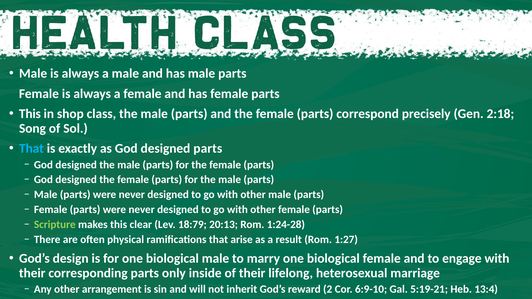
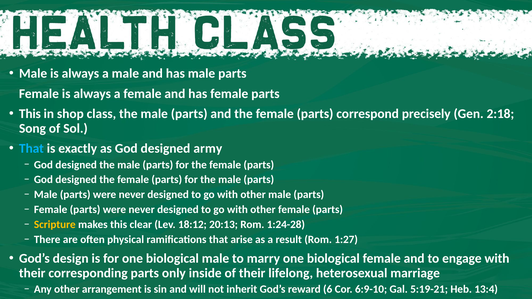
designed parts: parts -> army
Scripture colour: light green -> yellow
18:79: 18:79 -> 18:12
2: 2 -> 6
